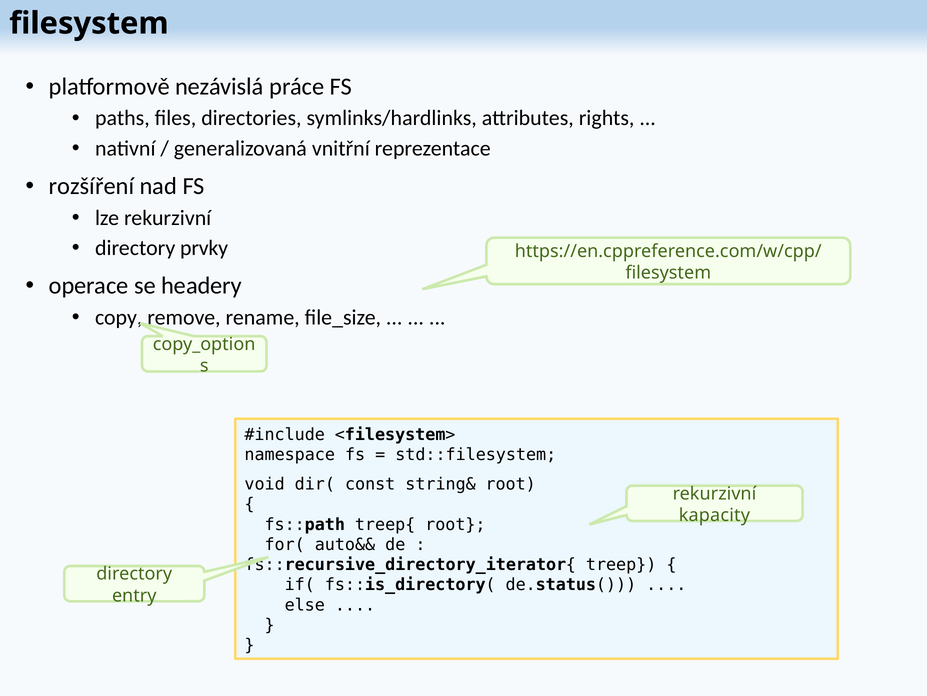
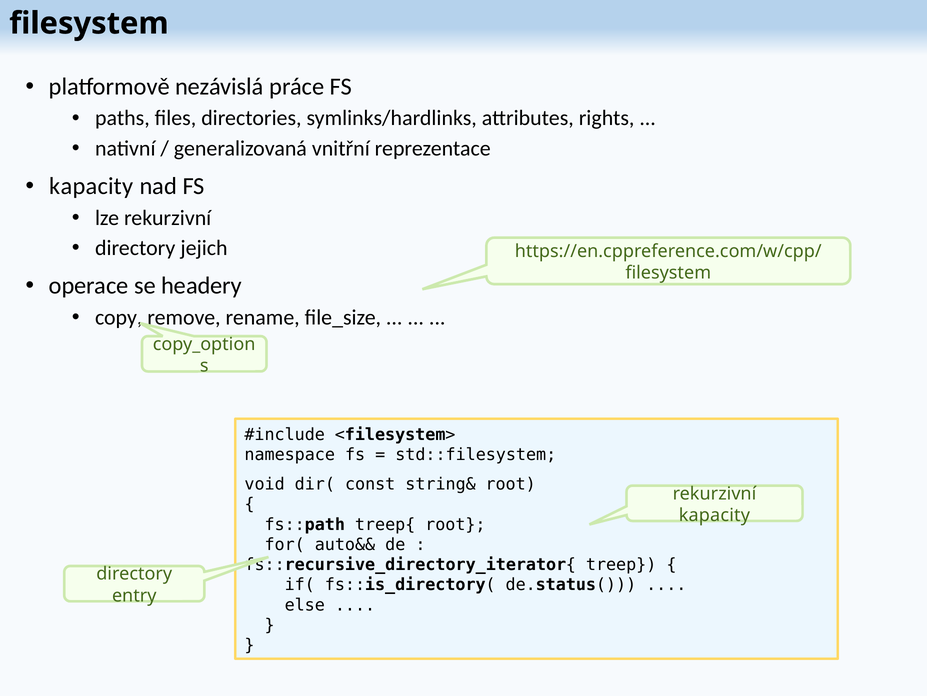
rozšíření at (91, 186): rozšíření -> kapacity
prvky: prvky -> jejich
